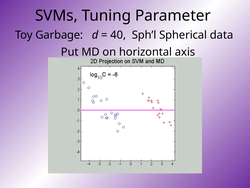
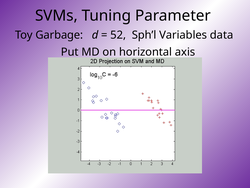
40: 40 -> 52
Spherical: Spherical -> Variables
